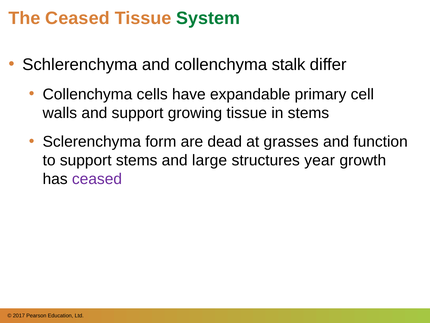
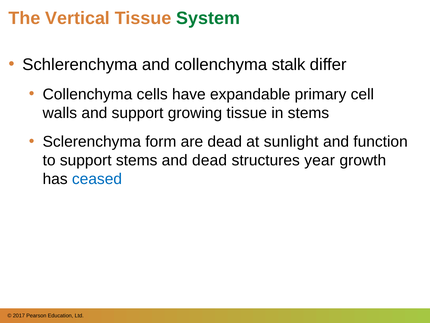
The Ceased: Ceased -> Vertical
grasses: grasses -> sunlight
and large: large -> dead
ceased at (97, 179) colour: purple -> blue
